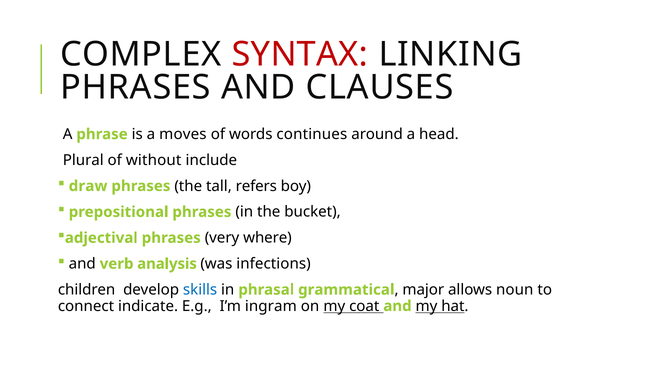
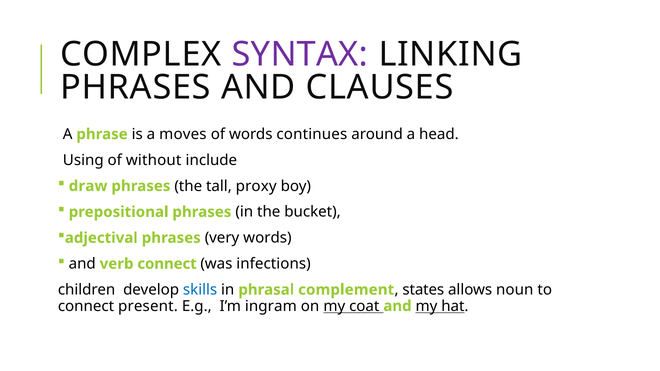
SYNTAX colour: red -> purple
Plural: Plural -> Using
refers: refers -> proxy
very where: where -> words
verb analysis: analysis -> connect
grammatical: grammatical -> complement
major: major -> states
indicate: indicate -> present
